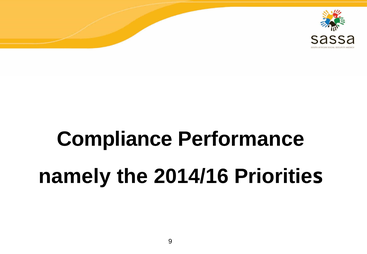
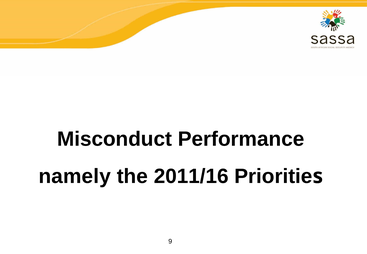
Compliance: Compliance -> Misconduct
2014/16: 2014/16 -> 2011/16
